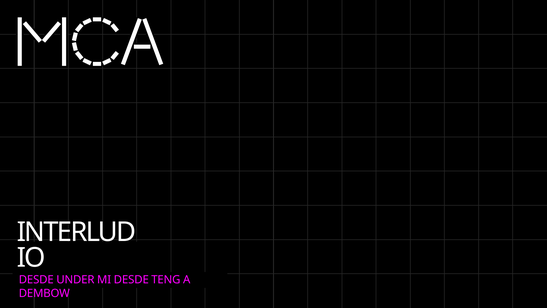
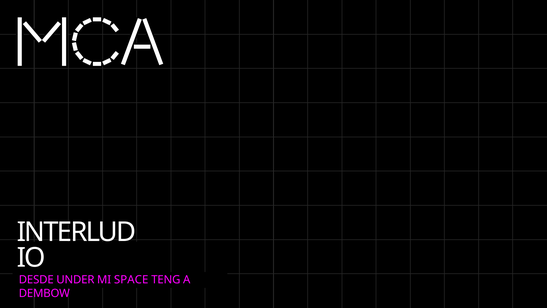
MI DESDE: DESDE -> SPACE
